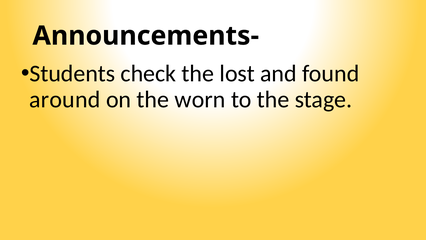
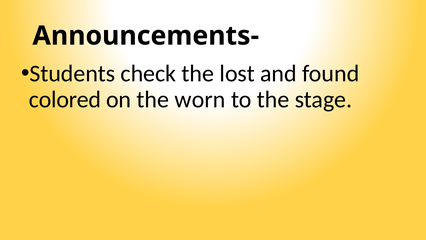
around: around -> colored
